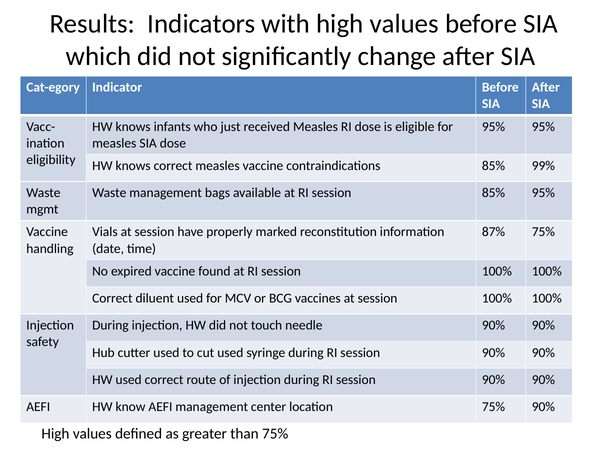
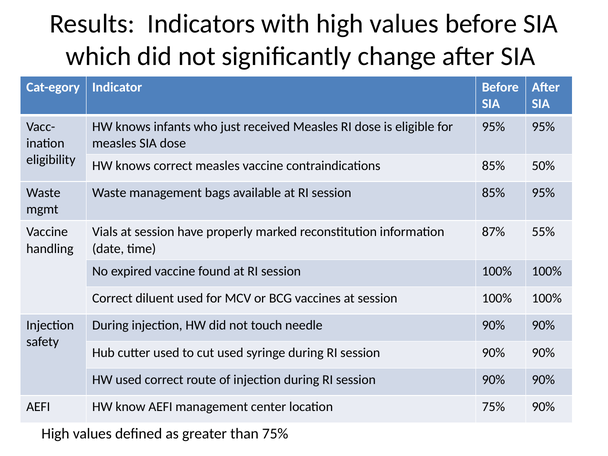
99%: 99% -> 50%
87% 75%: 75% -> 55%
